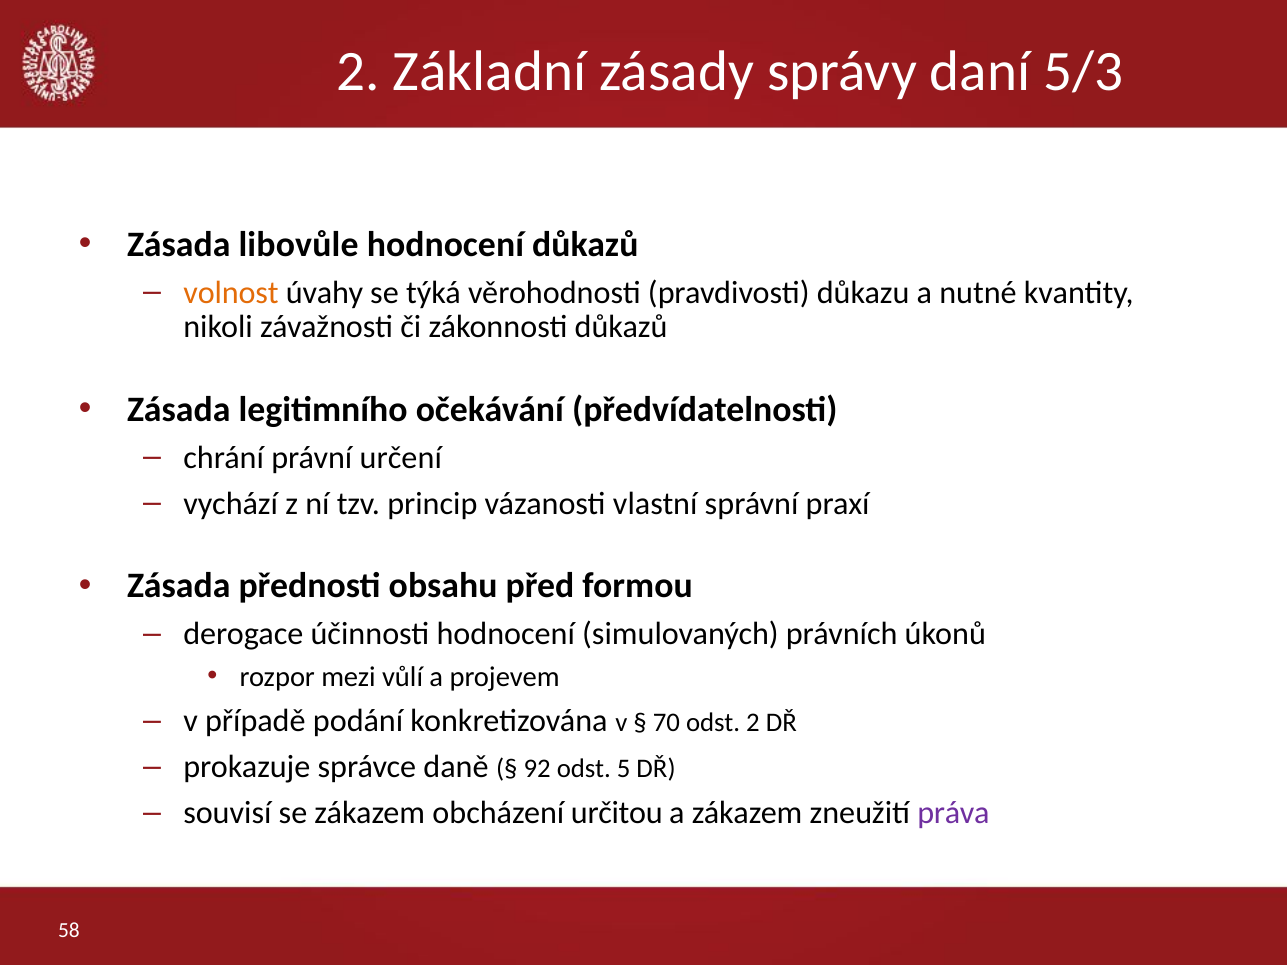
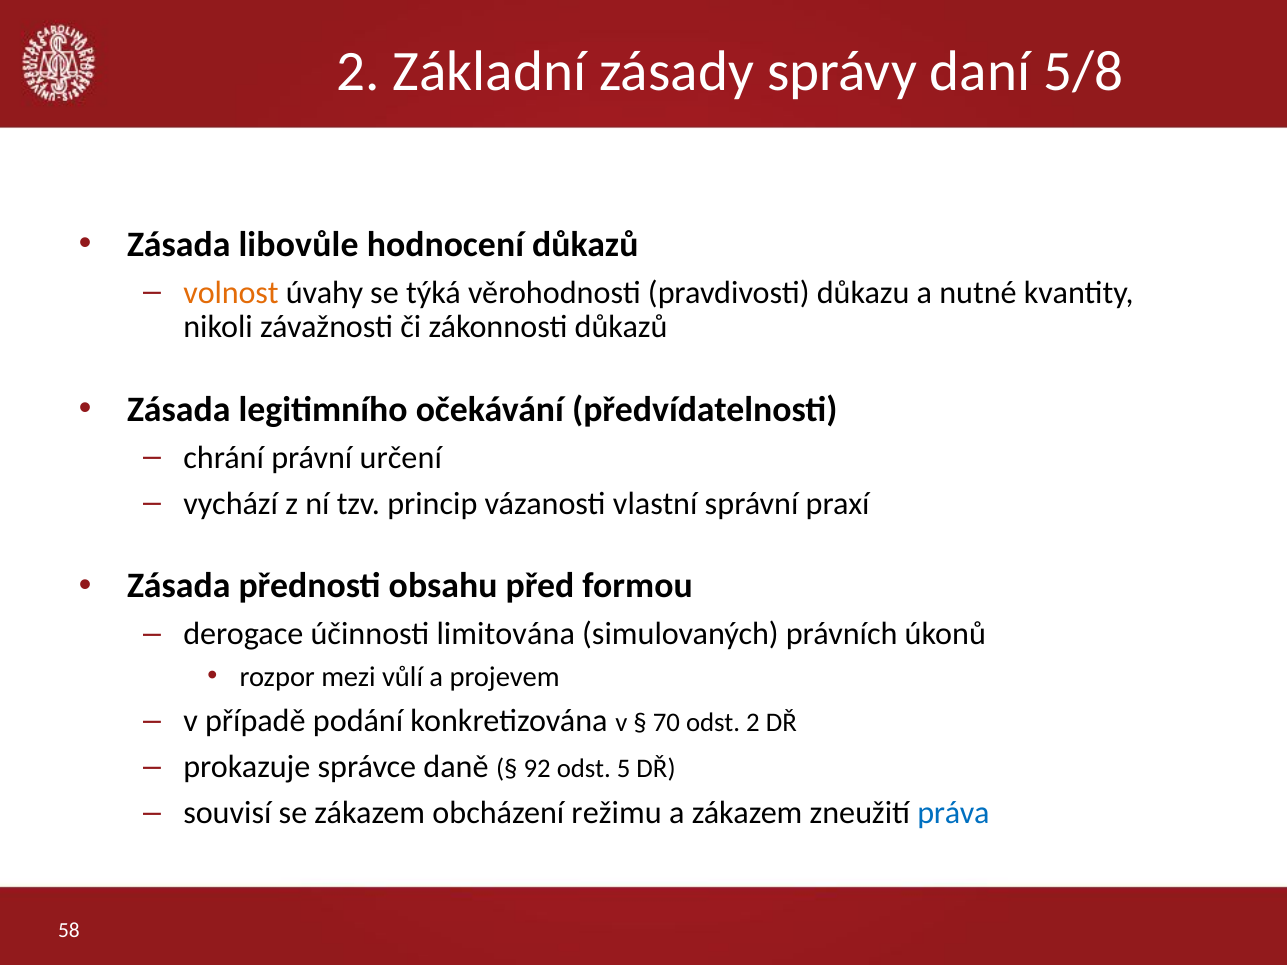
5/3: 5/3 -> 5/8
účinnosti hodnocení: hodnocení -> limitována
určitou: určitou -> režimu
práva colour: purple -> blue
